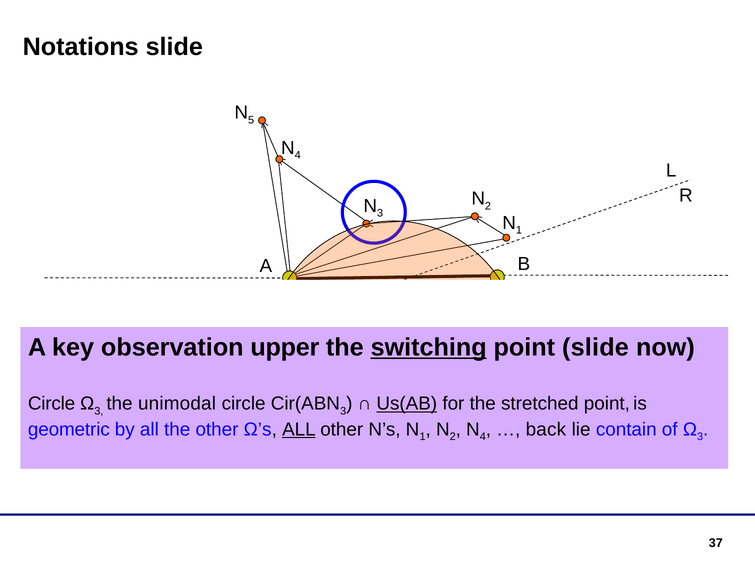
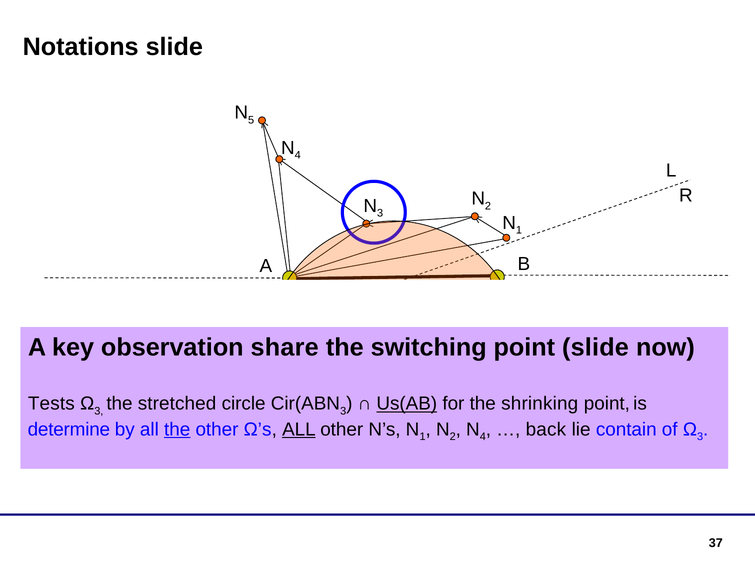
upper: upper -> share
switching underline: present -> none
Circle at (52, 404): Circle -> Tests
unimodal: unimodal -> stretched
stretched: stretched -> shrinking
geometric: geometric -> determine
the at (177, 430) underline: none -> present
